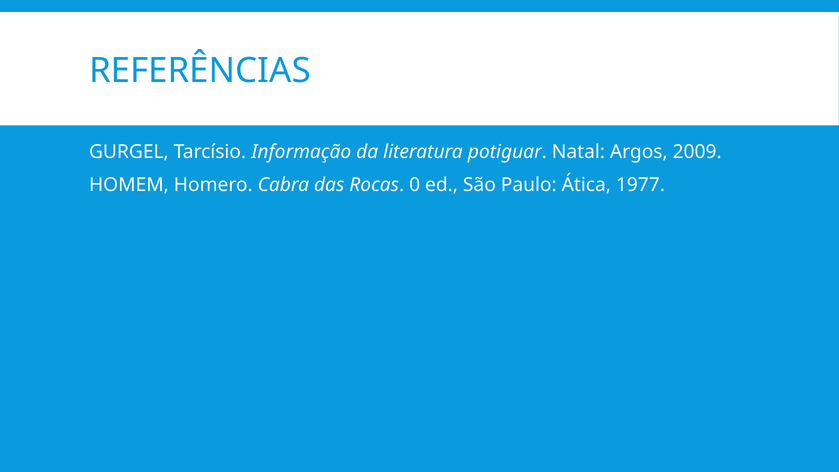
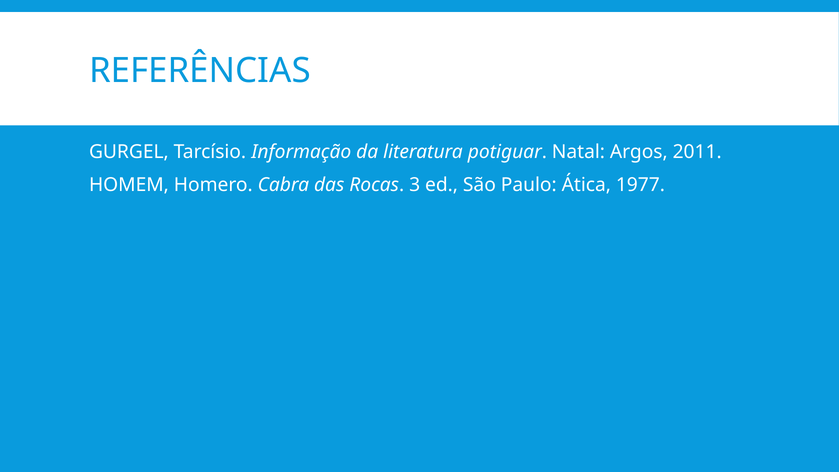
2009: 2009 -> 2011
0: 0 -> 3
